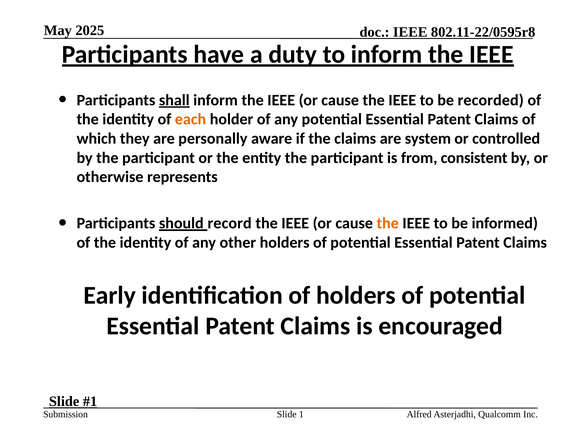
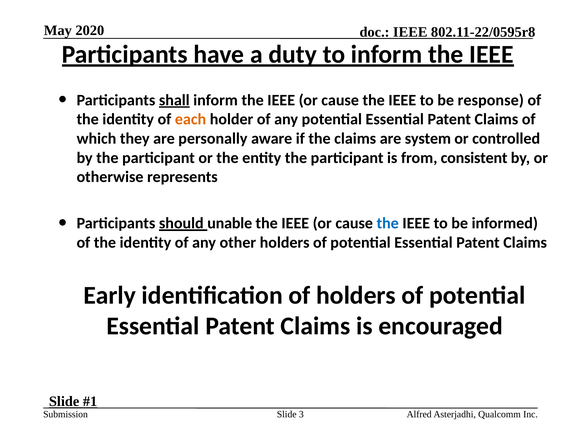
2025: 2025 -> 2020
recorded: recorded -> response
record: record -> unable
the at (388, 223) colour: orange -> blue
1: 1 -> 3
